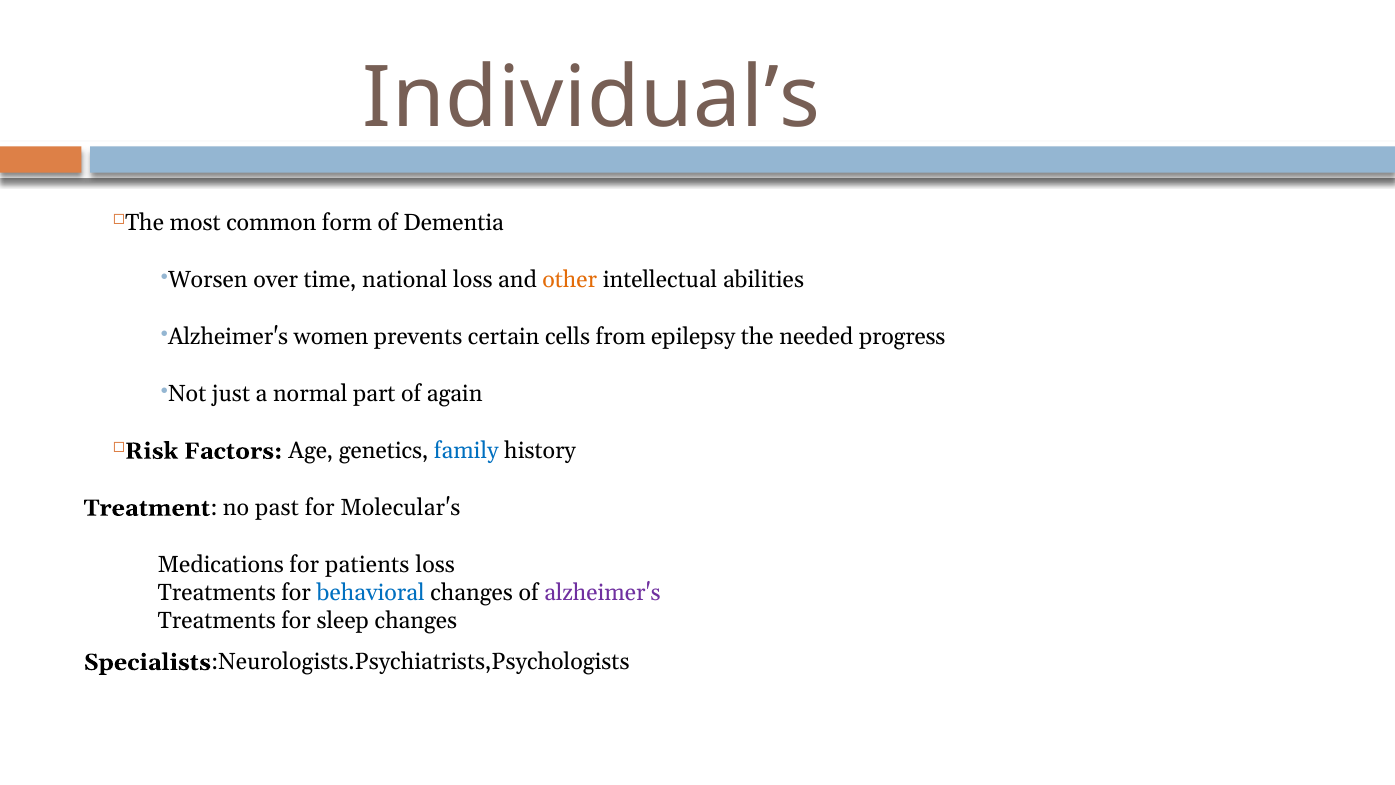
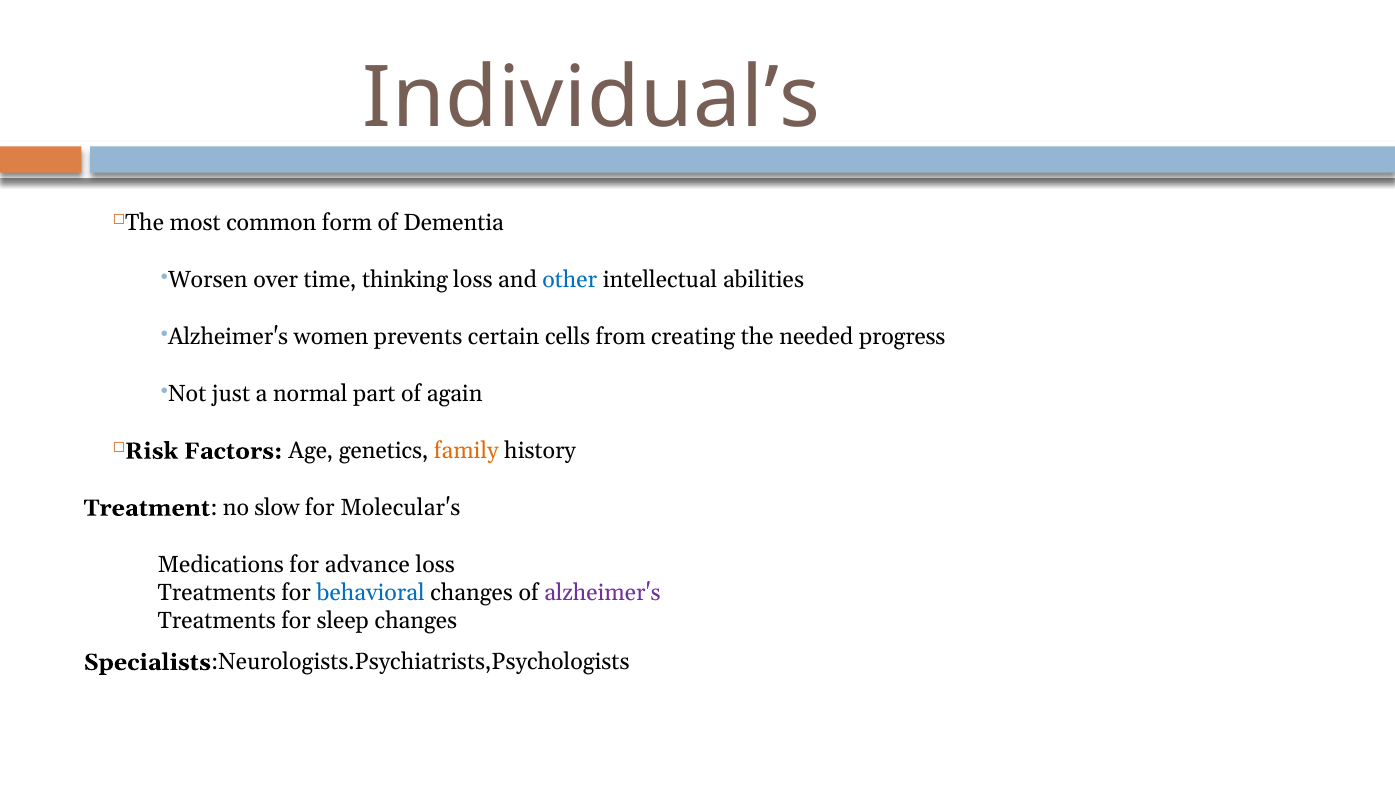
national: national -> thinking
other colour: orange -> blue
epilepsy: epilepsy -> creating
family colour: blue -> orange
past: past -> slow
patients: patients -> advance
